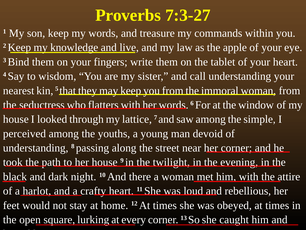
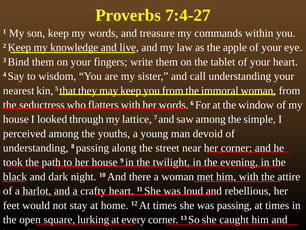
7:3-27: 7:3-27 -> 7:4-27
was obeyed: obeyed -> passing
